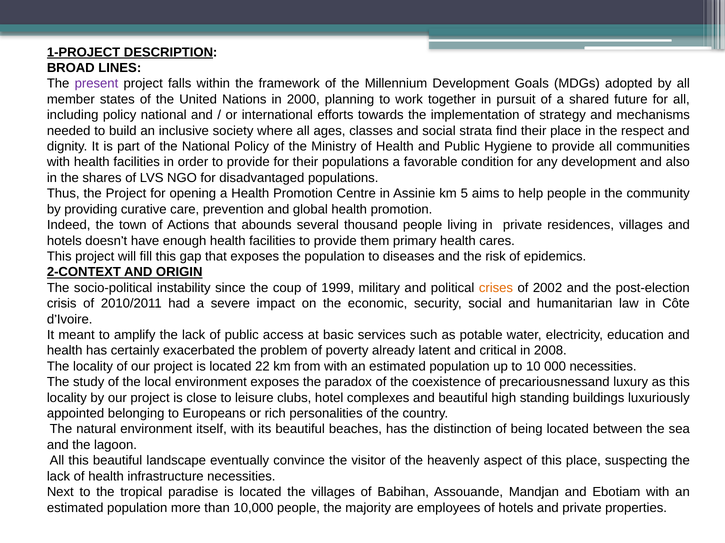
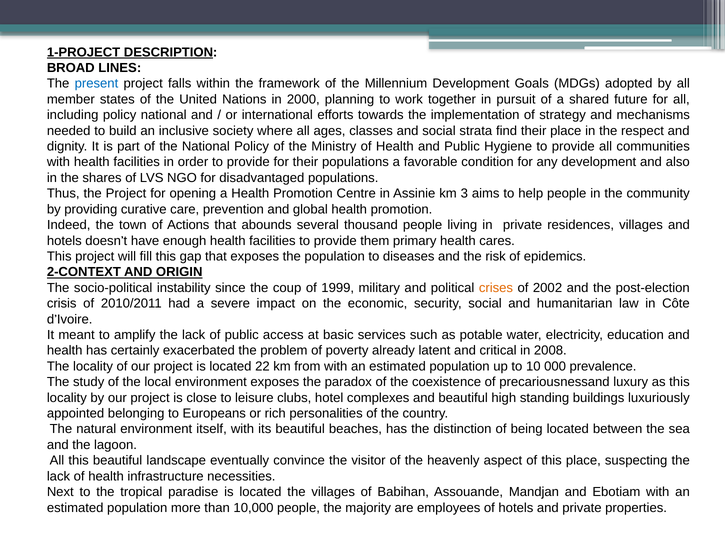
present colour: purple -> blue
5: 5 -> 3
000 necessities: necessities -> prevalence
